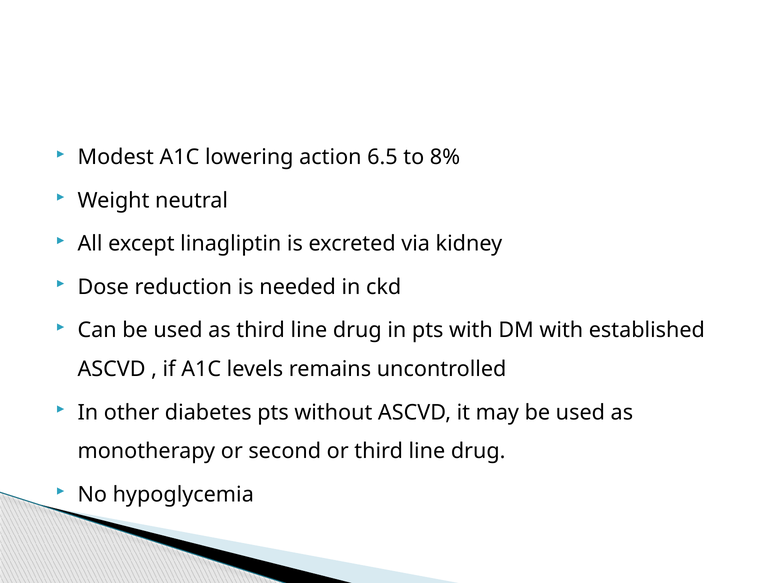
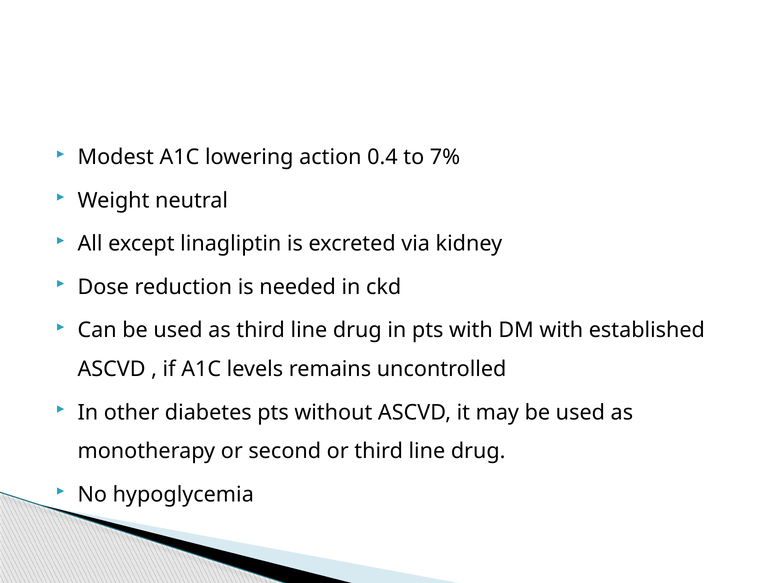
6.5: 6.5 -> 0.4
8%: 8% -> 7%
